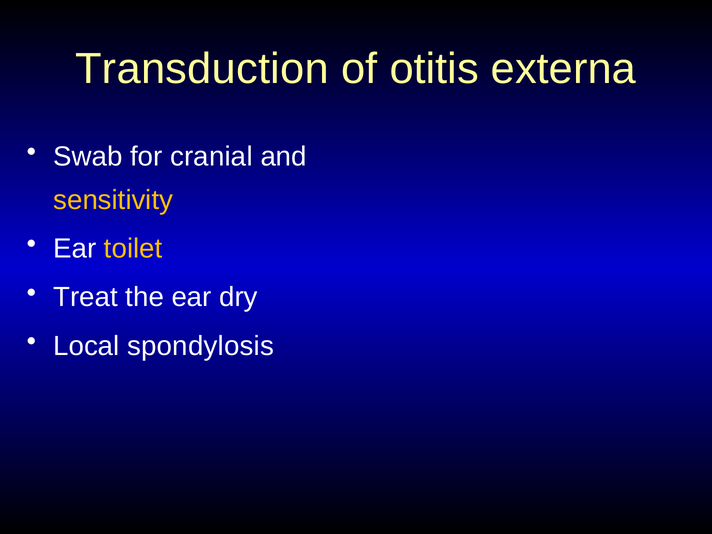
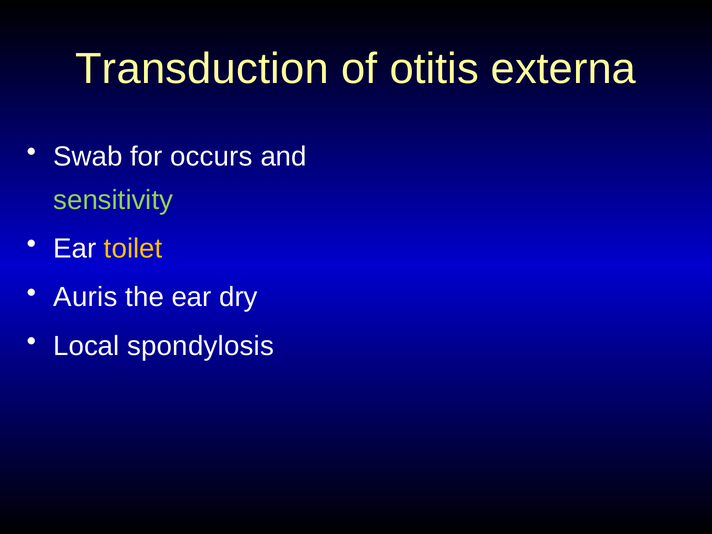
cranial: cranial -> occurs
sensitivity colour: yellow -> light green
Treat: Treat -> Auris
